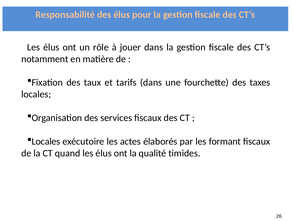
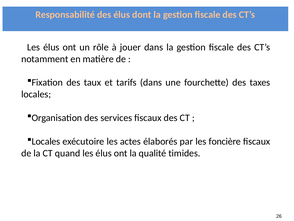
pour: pour -> dont
formant: formant -> foncière
